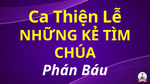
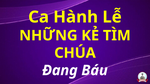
Thiện: Thiện -> Hành
Phán: Phán -> Đang
